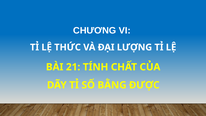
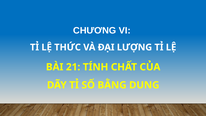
ĐƯỢC: ĐƯỢC -> DUNG
